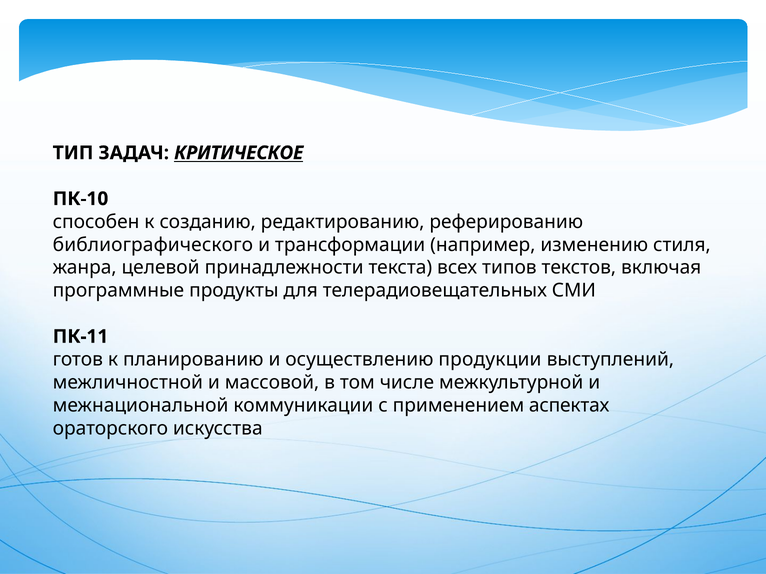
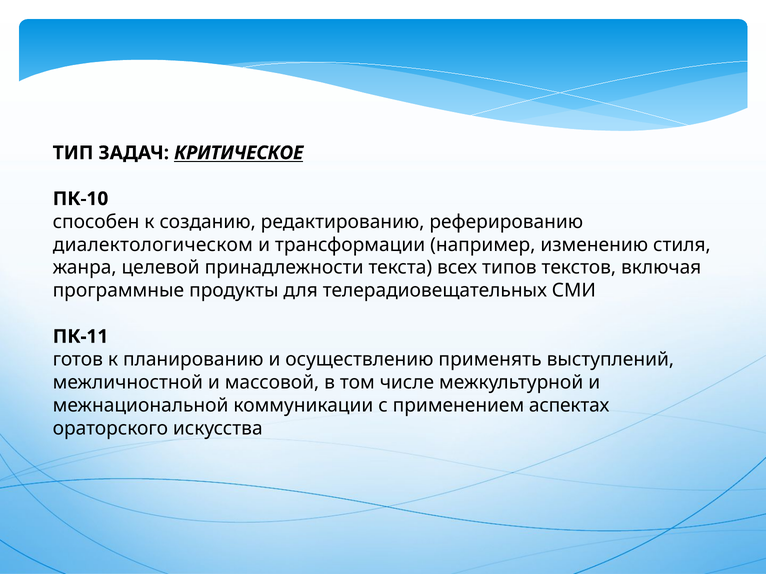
библиографического: библиографического -> диалектологическом
продукции: продукции -> применять
